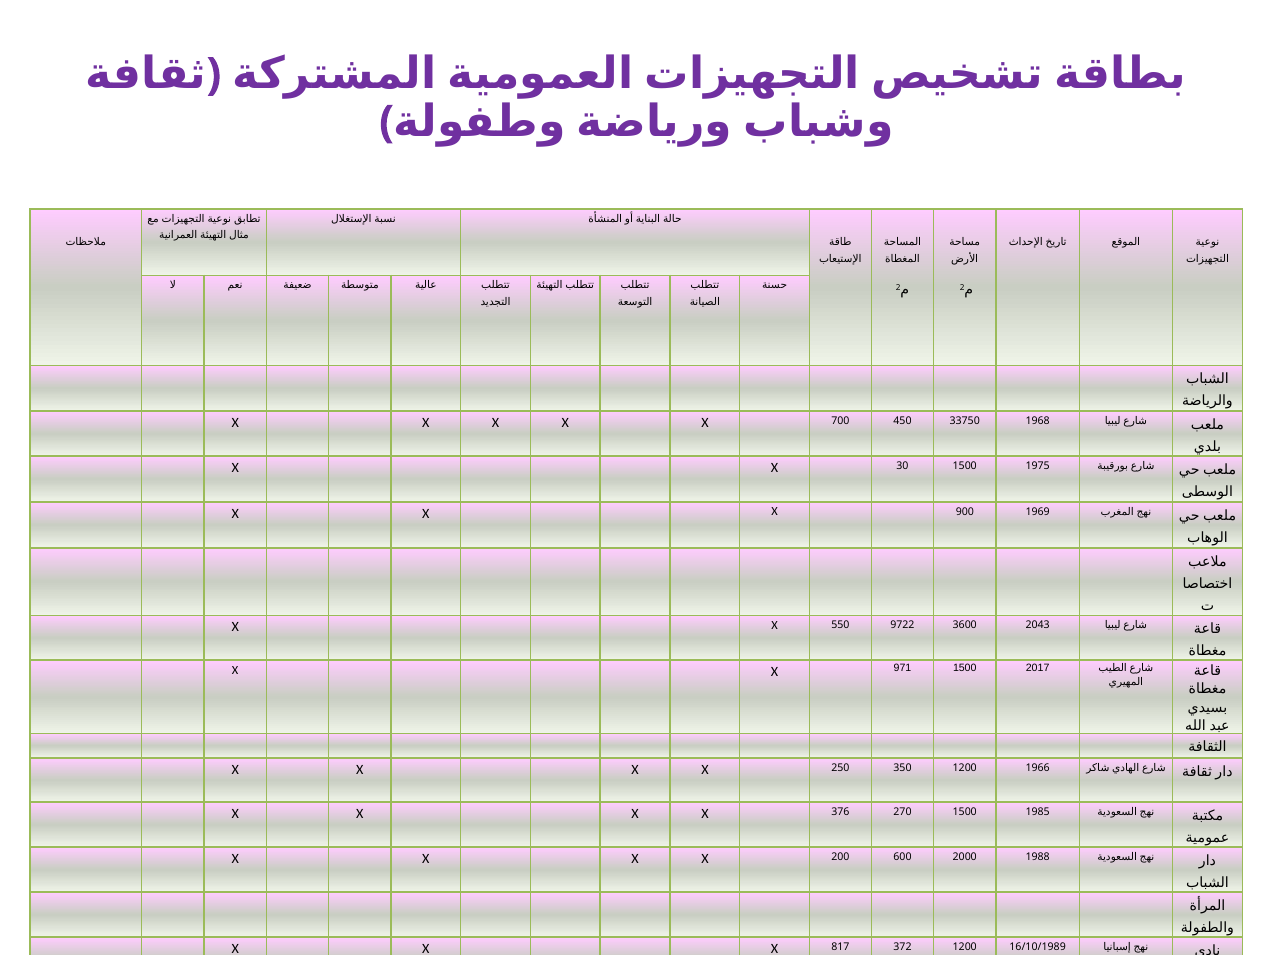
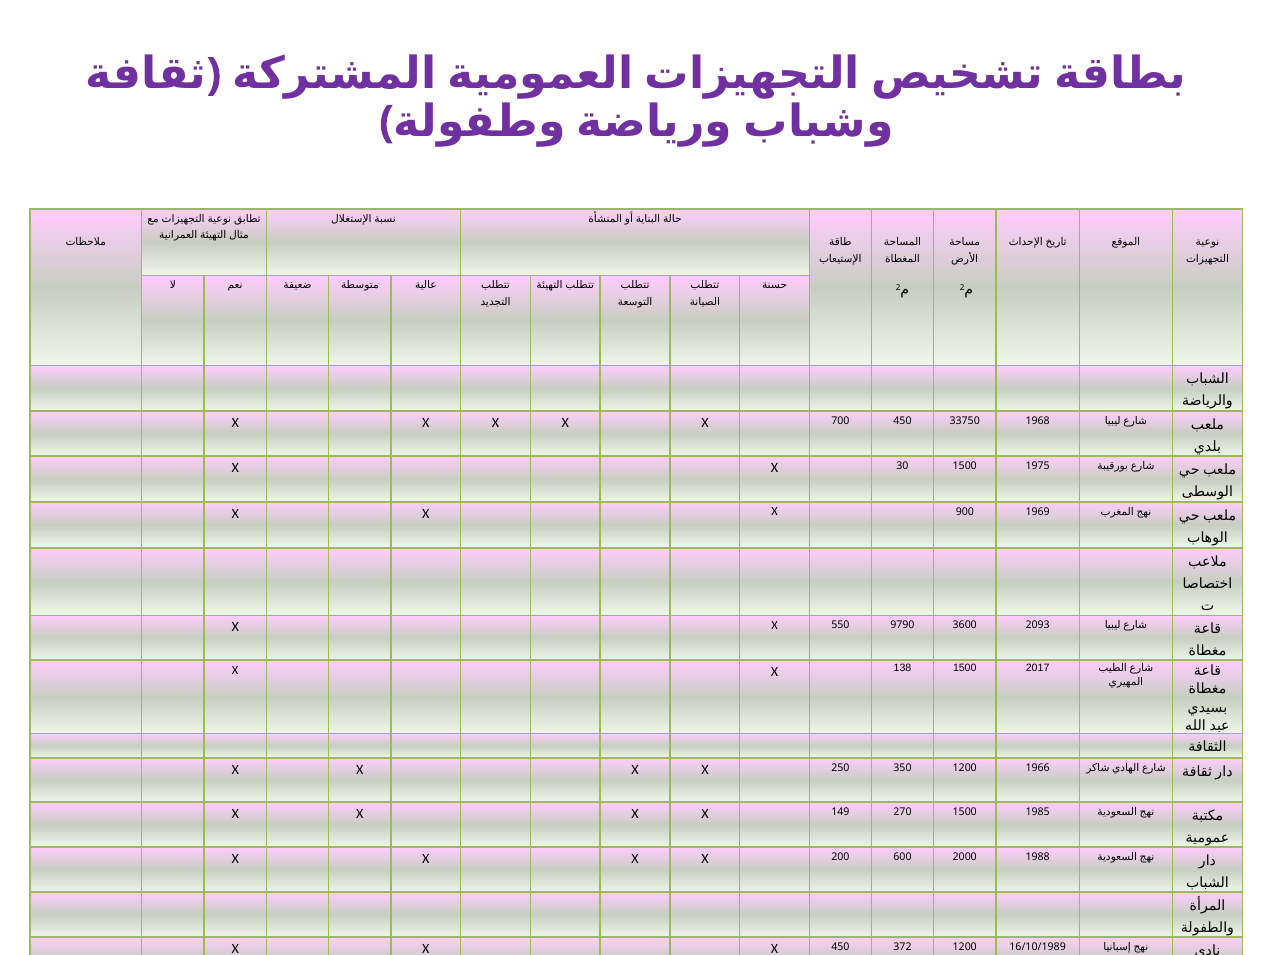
9722: 9722 -> 9790
2043: 2043 -> 2093
971: 971 -> 138
376: 376 -> 149
817 at (840, 947): 817 -> 450
